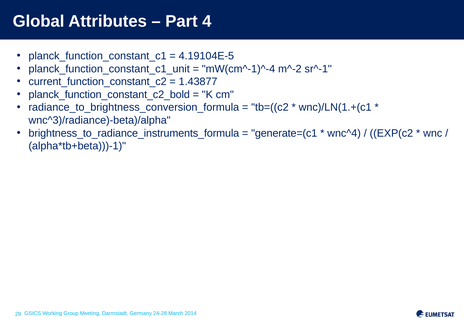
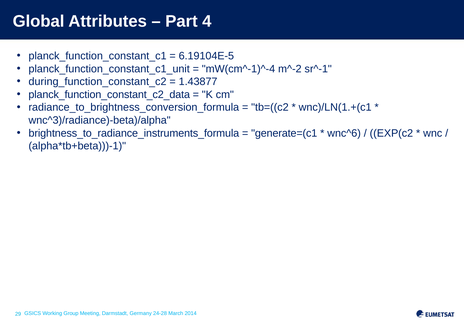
4.19104E-5: 4.19104E-5 -> 6.19104E-5
current_function_constant_c2: current_function_constant_c2 -> during_function_constant_c2
planck_function_constant_c2_bold: planck_function_constant_c2_bold -> planck_function_constant_c2_data
wnc^4: wnc^4 -> wnc^6
